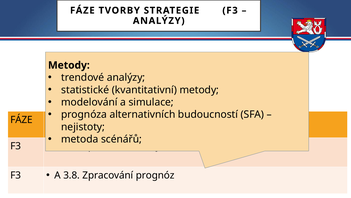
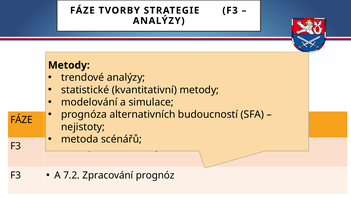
3.8: 3.8 -> 7.2
